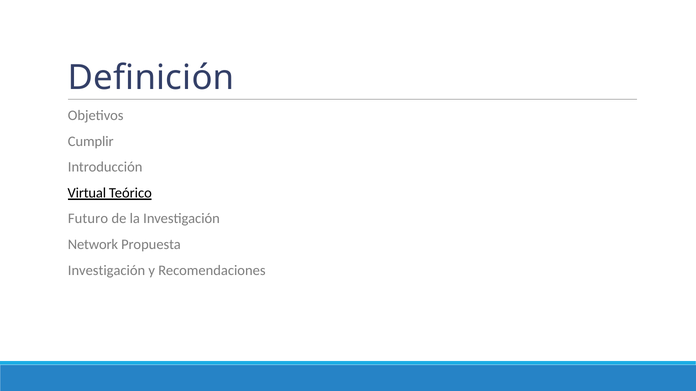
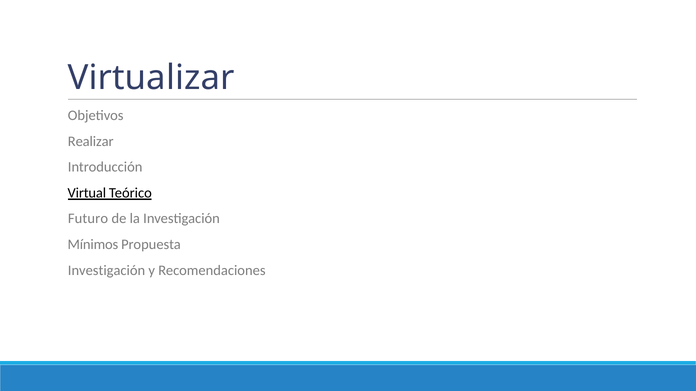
Definición: Definición -> Virtualizar
Cumplir: Cumplir -> Realizar
Network: Network -> Mínimos
